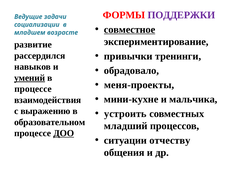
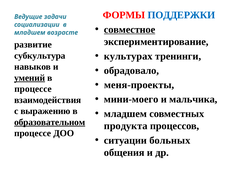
ПОДДЕРЖКИ colour: purple -> blue
привычки: привычки -> культурах
рассердился: рассердился -> субкультура
мини-кухне: мини-кухне -> мини-моего
устроить at (125, 114): устроить -> младшем
образовательном underline: none -> present
младший: младший -> продукта
ДОО underline: present -> none
отчеству: отчеству -> больных
